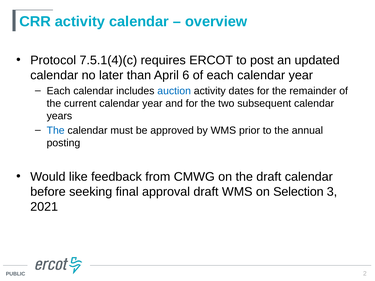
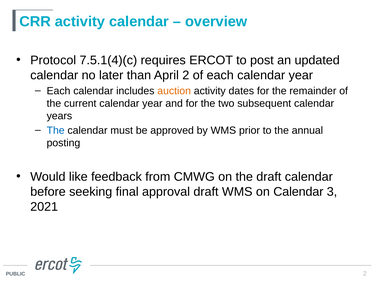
April 6: 6 -> 2
auction colour: blue -> orange
on Selection: Selection -> Calendar
